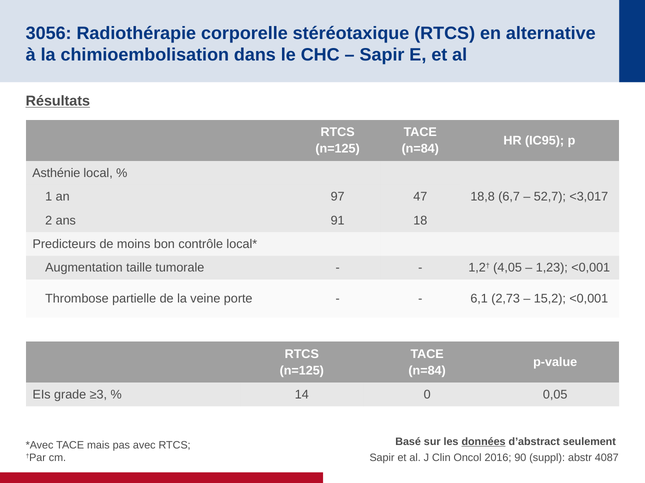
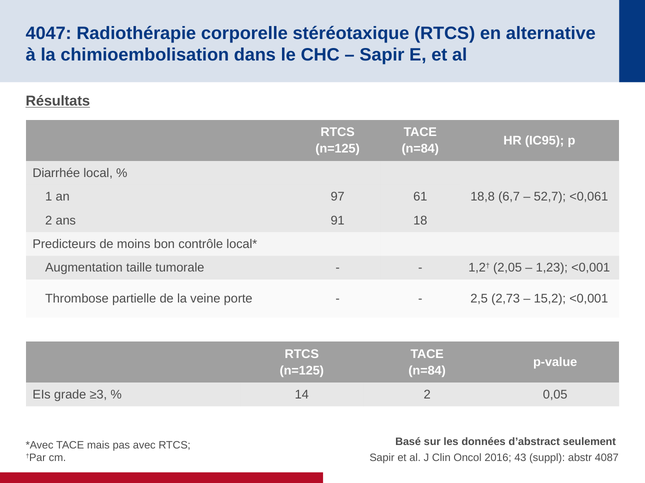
3056: 3056 -> 4047
Asthénie: Asthénie -> Diarrhée
<3,017: <3,017 -> <0,061
47: 47 -> 61
4,05: 4,05 -> 2,05
6,1: 6,1 -> 2,5
14 0: 0 -> 2
données underline: present -> none
90: 90 -> 43
